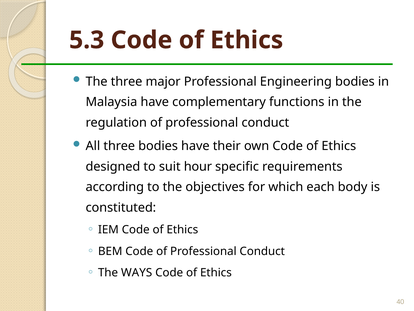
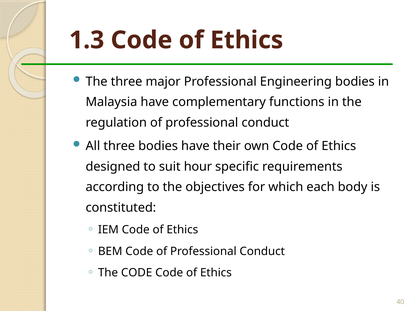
5.3: 5.3 -> 1.3
The WAYS: WAYS -> CODE
